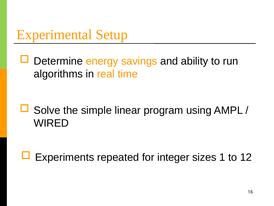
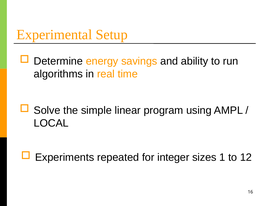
WIRED: WIRED -> LOCAL
